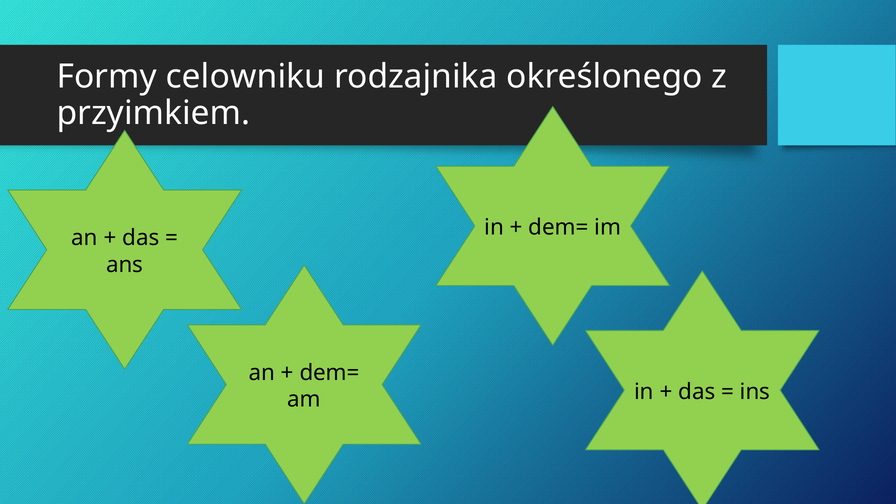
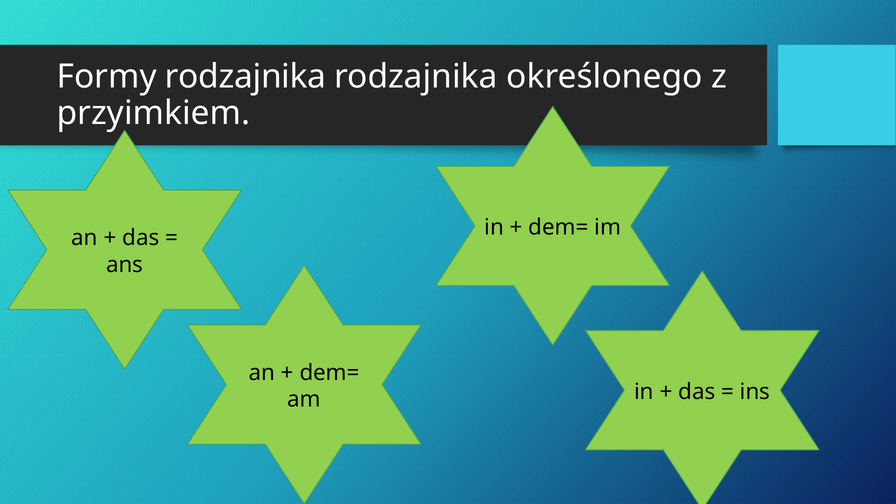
Formy celowniku: celowniku -> rodzajnika
